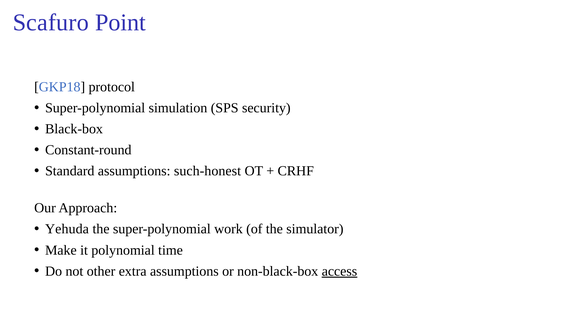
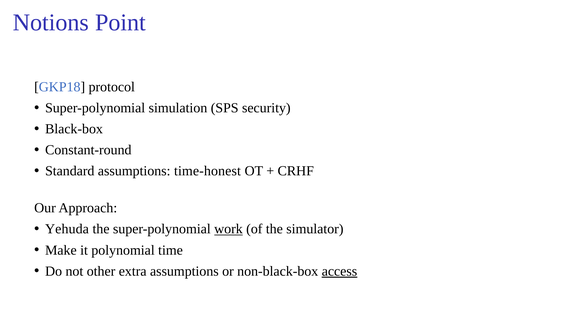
Scafuro: Scafuro -> Notions
such-honest: such-honest -> time-honest
work underline: none -> present
